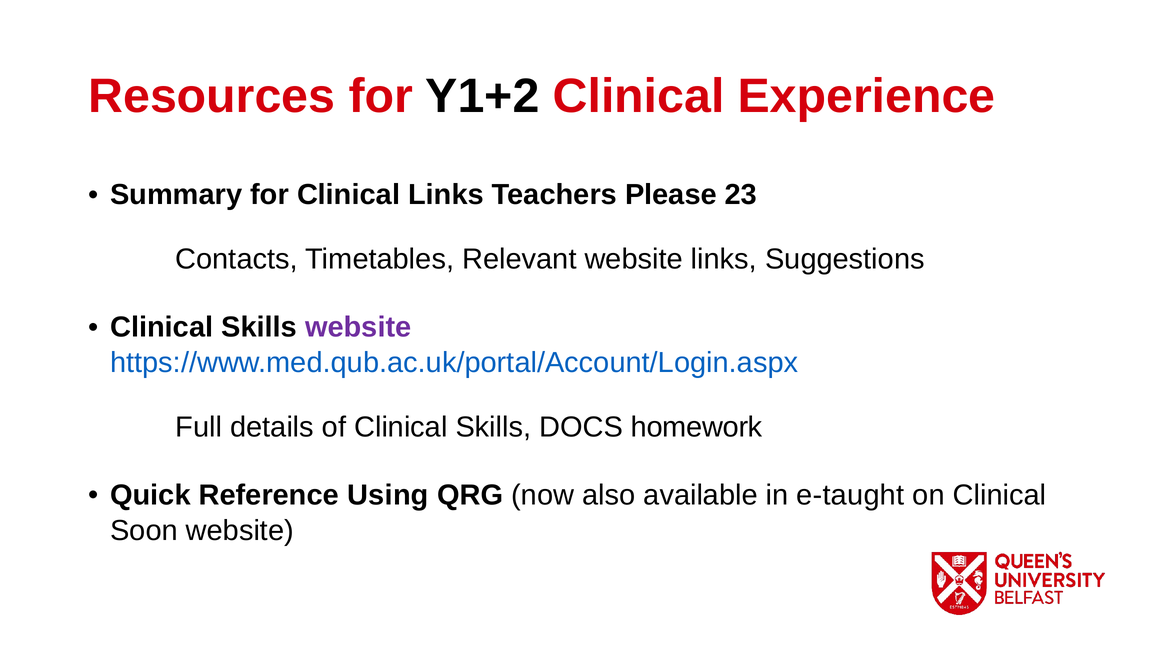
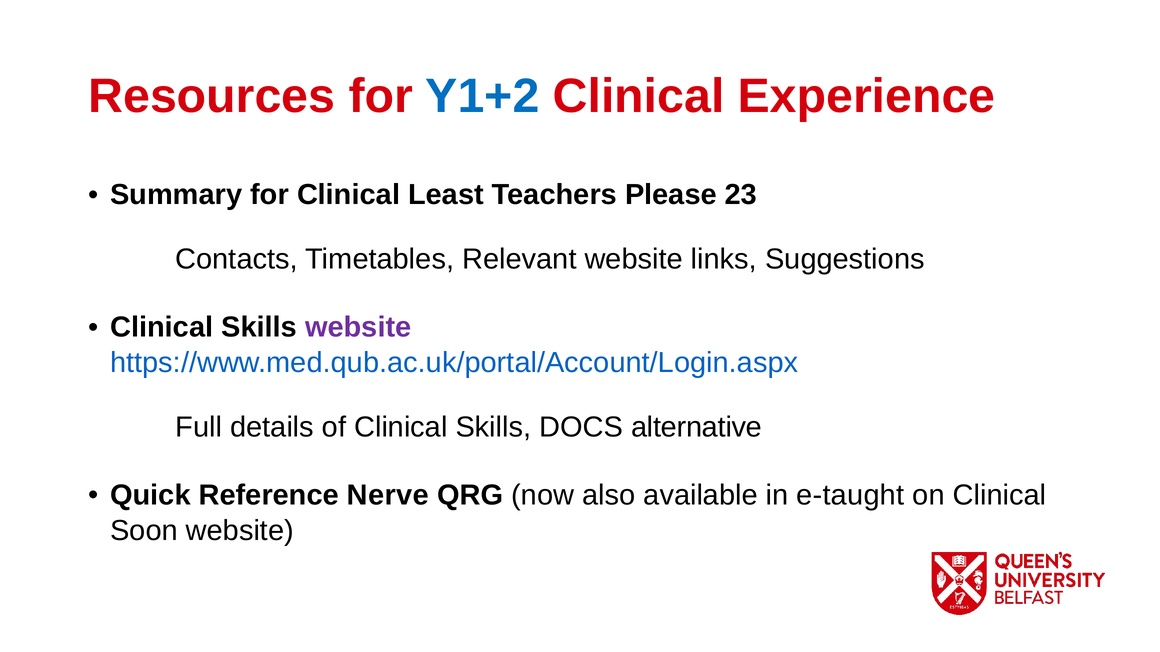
Y1+2 colour: black -> blue
Clinical Links: Links -> Least
homework: homework -> alternative
Using: Using -> Nerve
